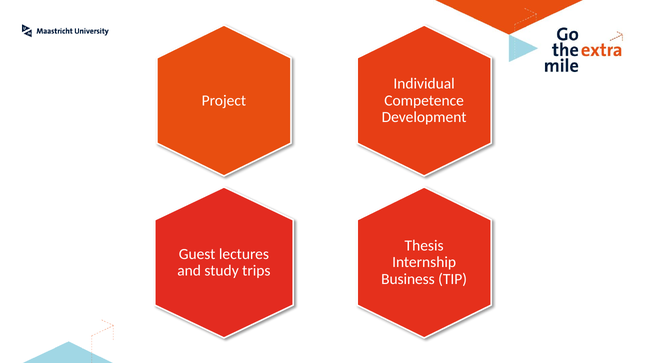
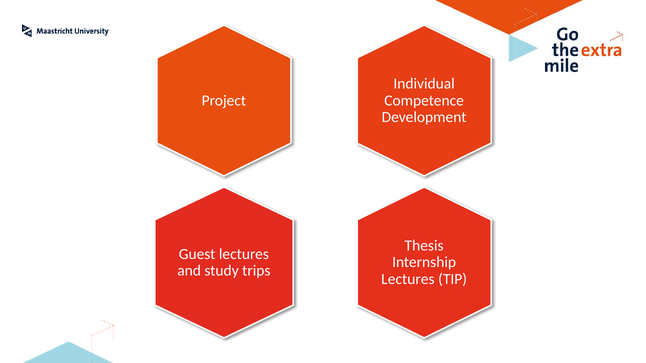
Business at (408, 279): Business -> Lectures
